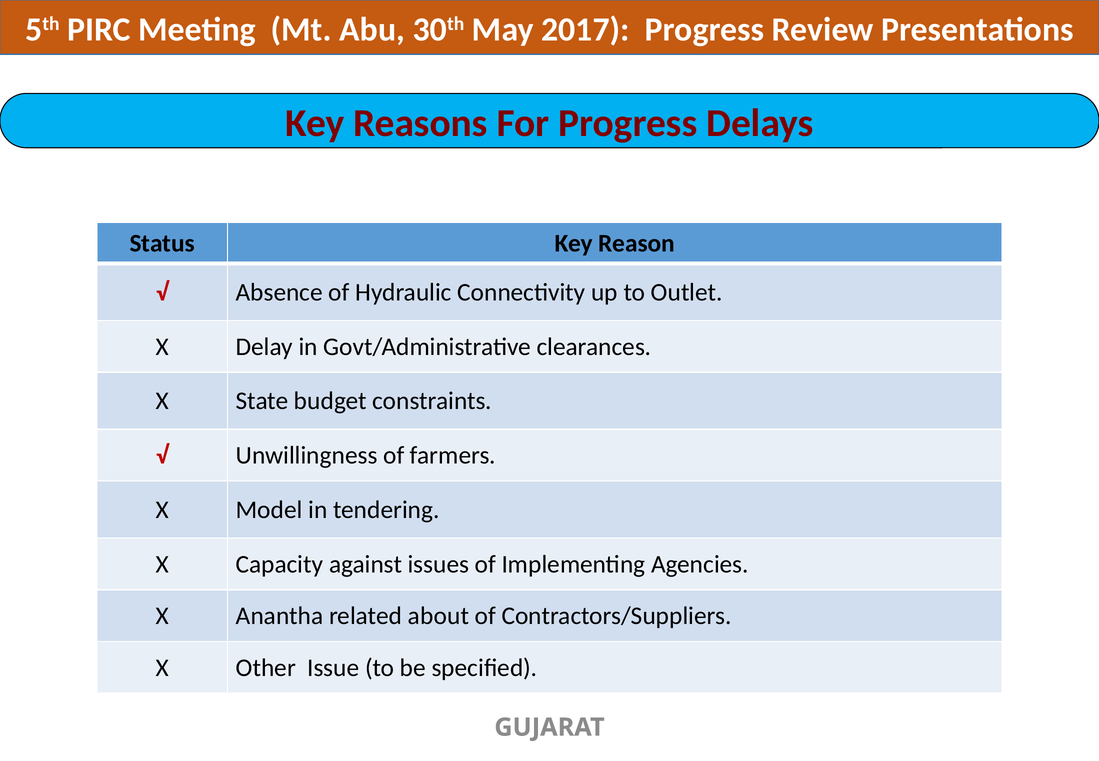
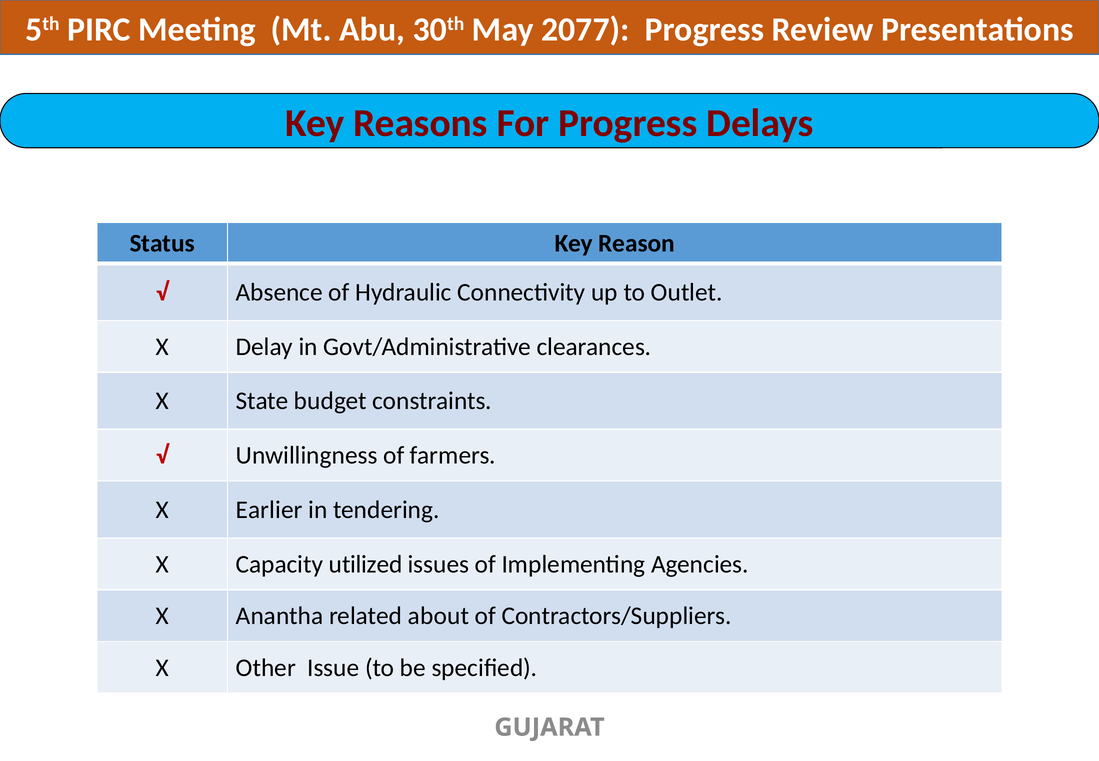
2017: 2017 -> 2077
Model: Model -> Earlier
against: against -> utilized
